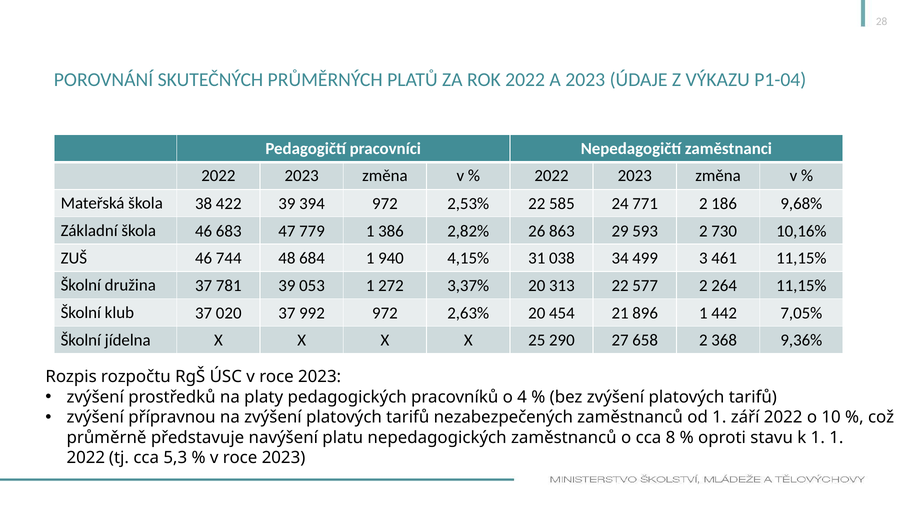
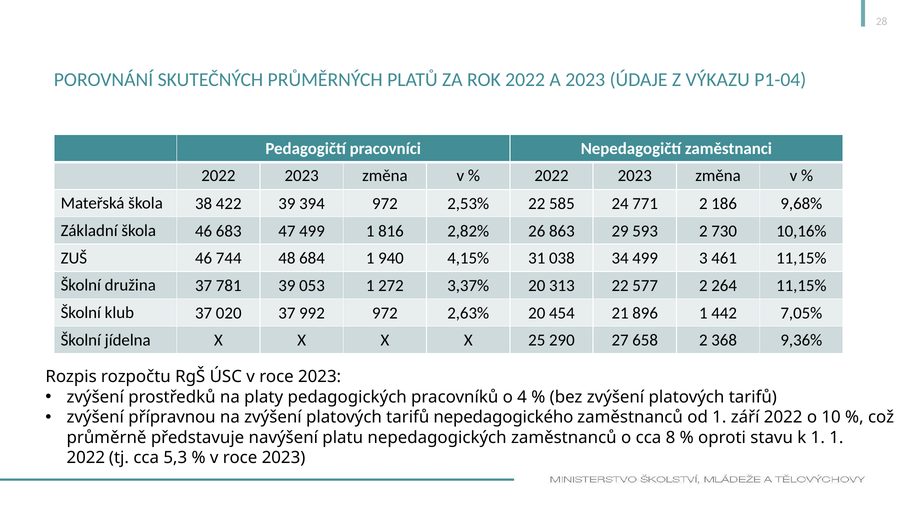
47 779: 779 -> 499
386: 386 -> 816
nezabezpečených: nezabezpečených -> nepedagogického
